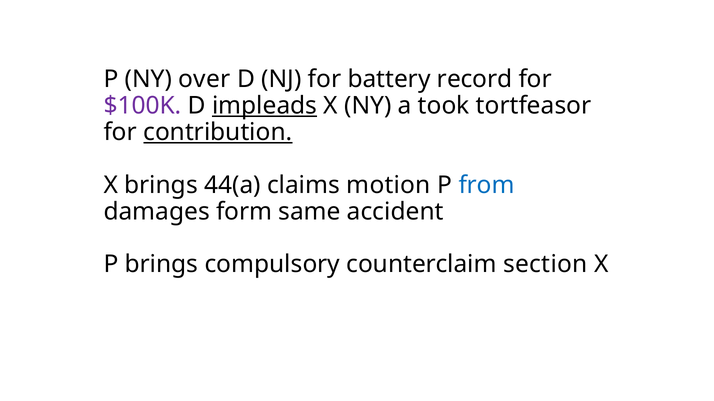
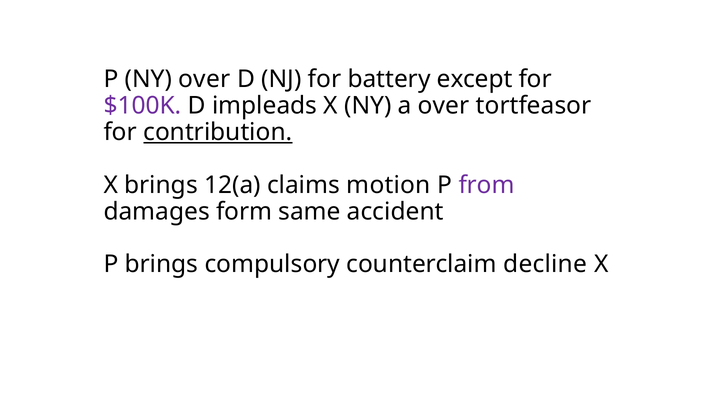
record: record -> except
impleads underline: present -> none
a took: took -> over
44(a: 44(a -> 12(a
from colour: blue -> purple
section: section -> decline
